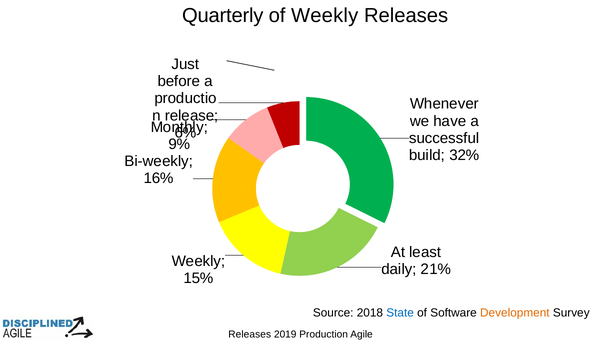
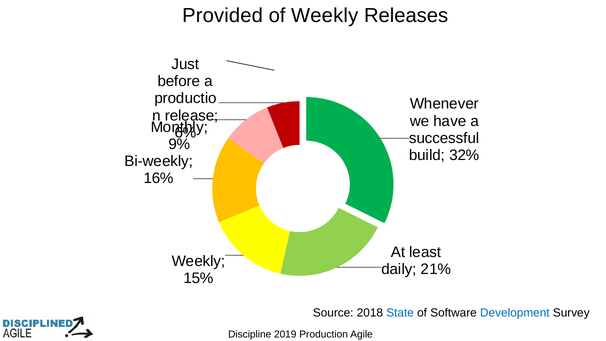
Quarterly: Quarterly -> Provided
Development colour: orange -> blue
Releases at (250, 334): Releases -> Discipline
